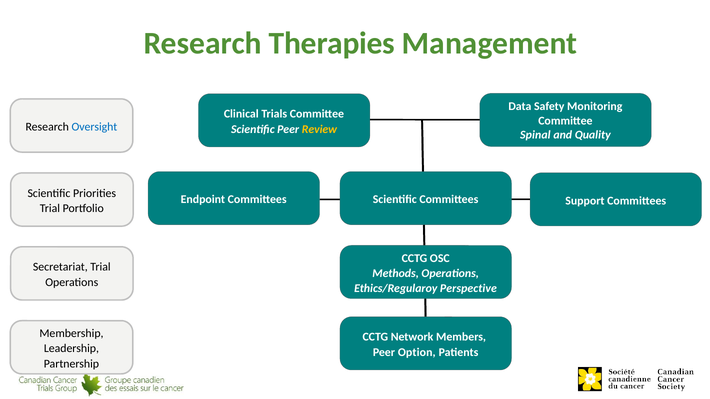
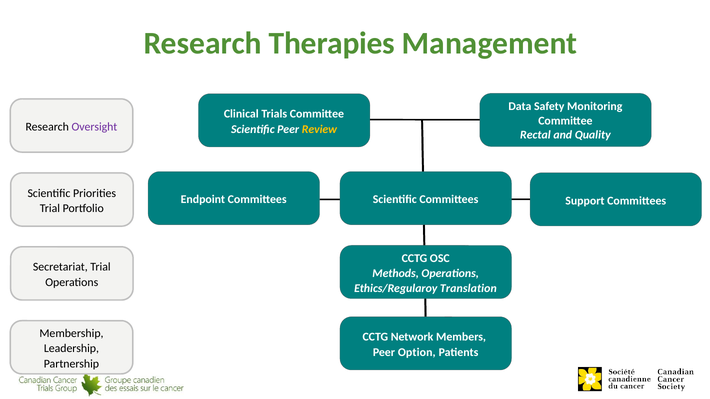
Oversight colour: blue -> purple
Spinal: Spinal -> Rectal
Perspective: Perspective -> Translation
